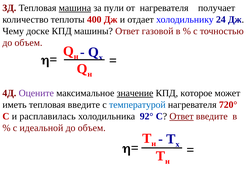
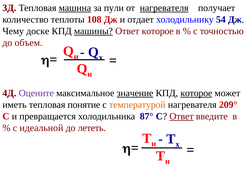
нагревателя at (164, 8) underline: none -> present
400: 400 -> 108
24: 24 -> 54
машины underline: none -> present
Ответ газовой: газовой -> которое
которое at (196, 93) underline: none -> present
тепловая введите: введите -> понятие
температурой colour: blue -> orange
720°: 720° -> 209°
расплавилась: расплавилась -> превращается
92°: 92° -> 87°
объем at (92, 128): объем -> лететь
